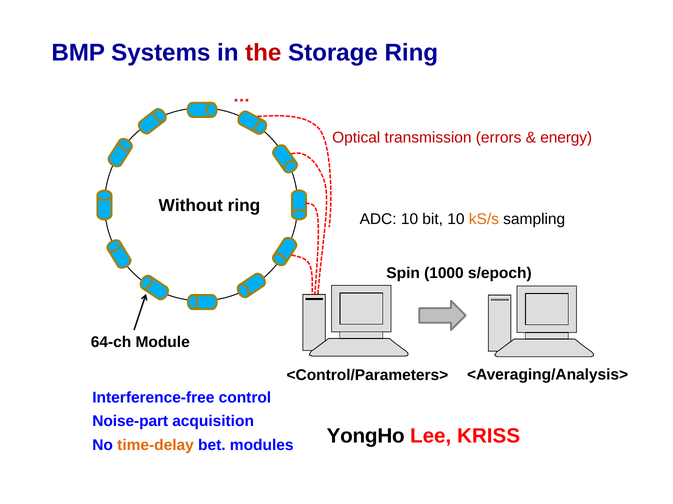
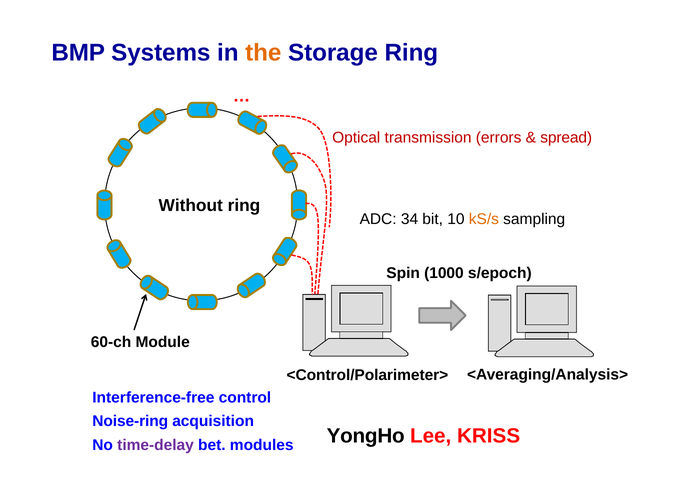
the colour: red -> orange
energy: energy -> spread
ADC 10: 10 -> 34
64-ch: 64-ch -> 60-ch
<Control/Parameters>: <Control/Parameters> -> <Control/Polarimeter>
Noise-part: Noise-part -> Noise-ring
time-delay colour: orange -> purple
